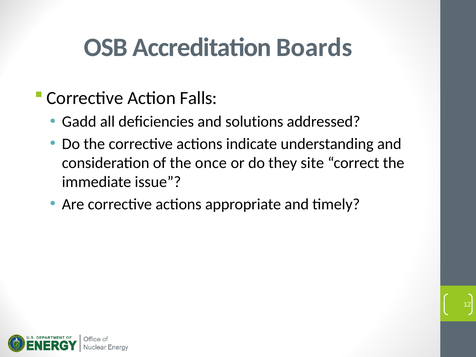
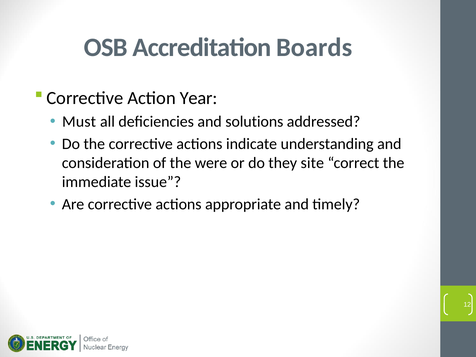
Falls: Falls -> Year
Gadd: Gadd -> Must
once: once -> were
